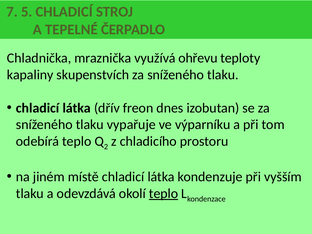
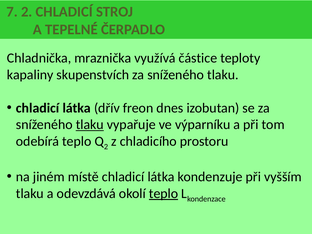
7 5: 5 -> 2
ohřevu: ohřevu -> částice
tlaku at (90, 125) underline: none -> present
